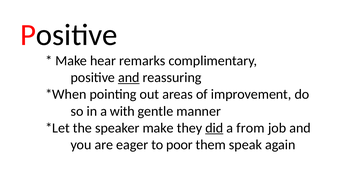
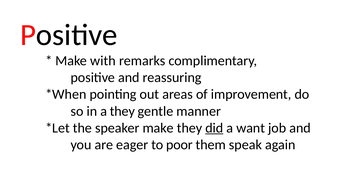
hear: hear -> with
and at (129, 78) underline: present -> none
a with: with -> they
from: from -> want
